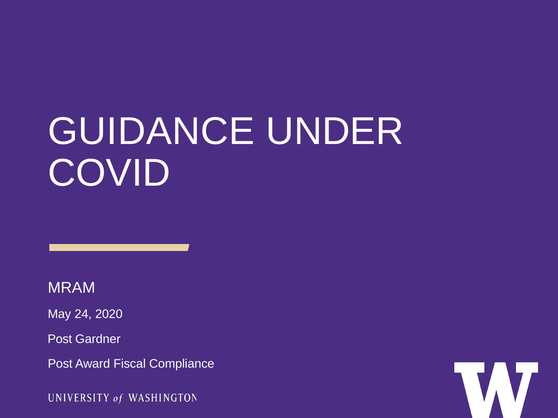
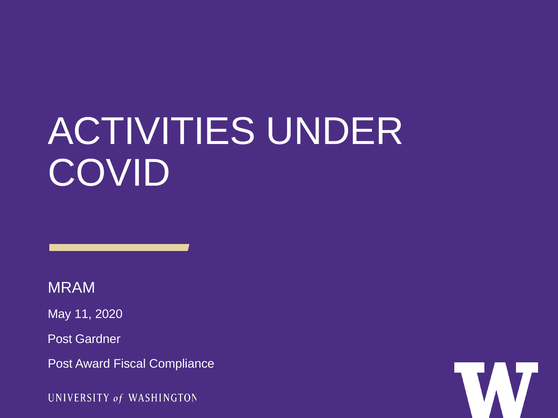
GUIDANCE: GUIDANCE -> ACTIVITIES
24: 24 -> 11
